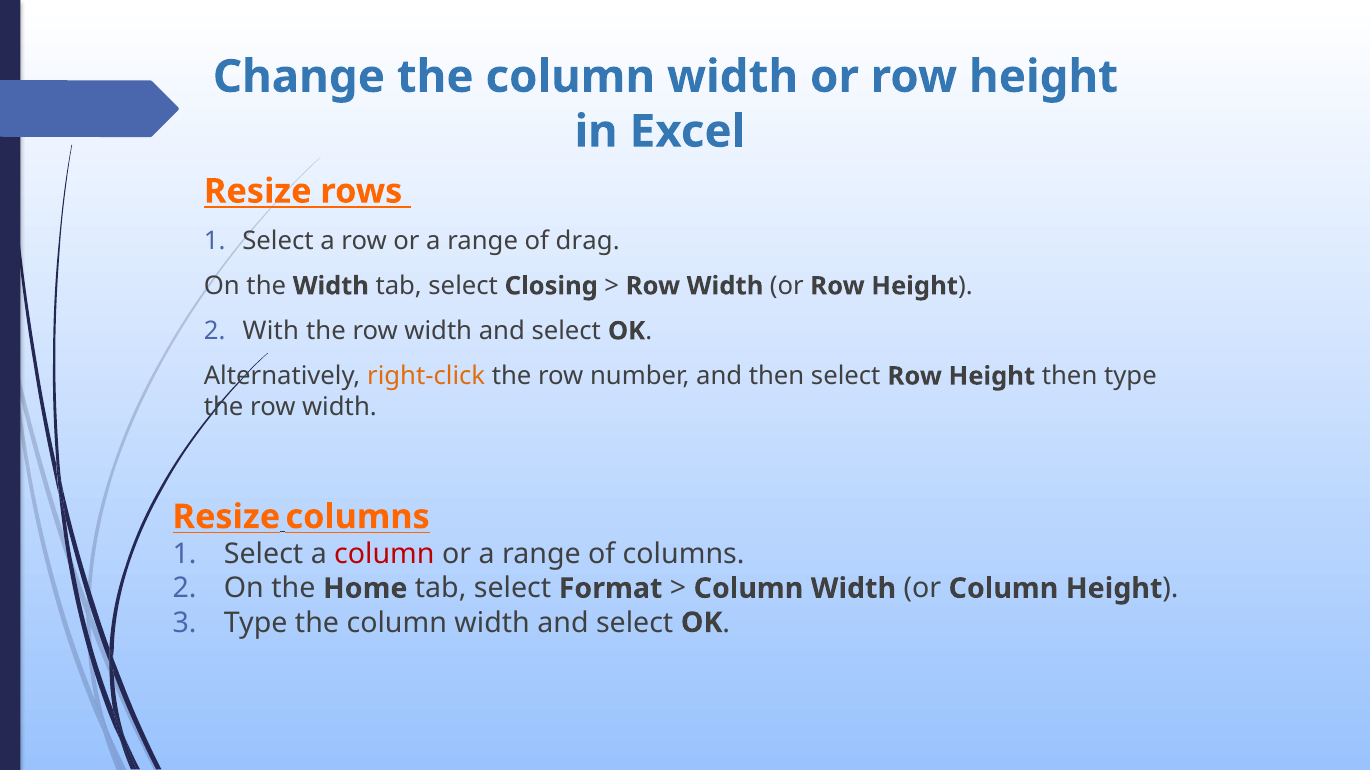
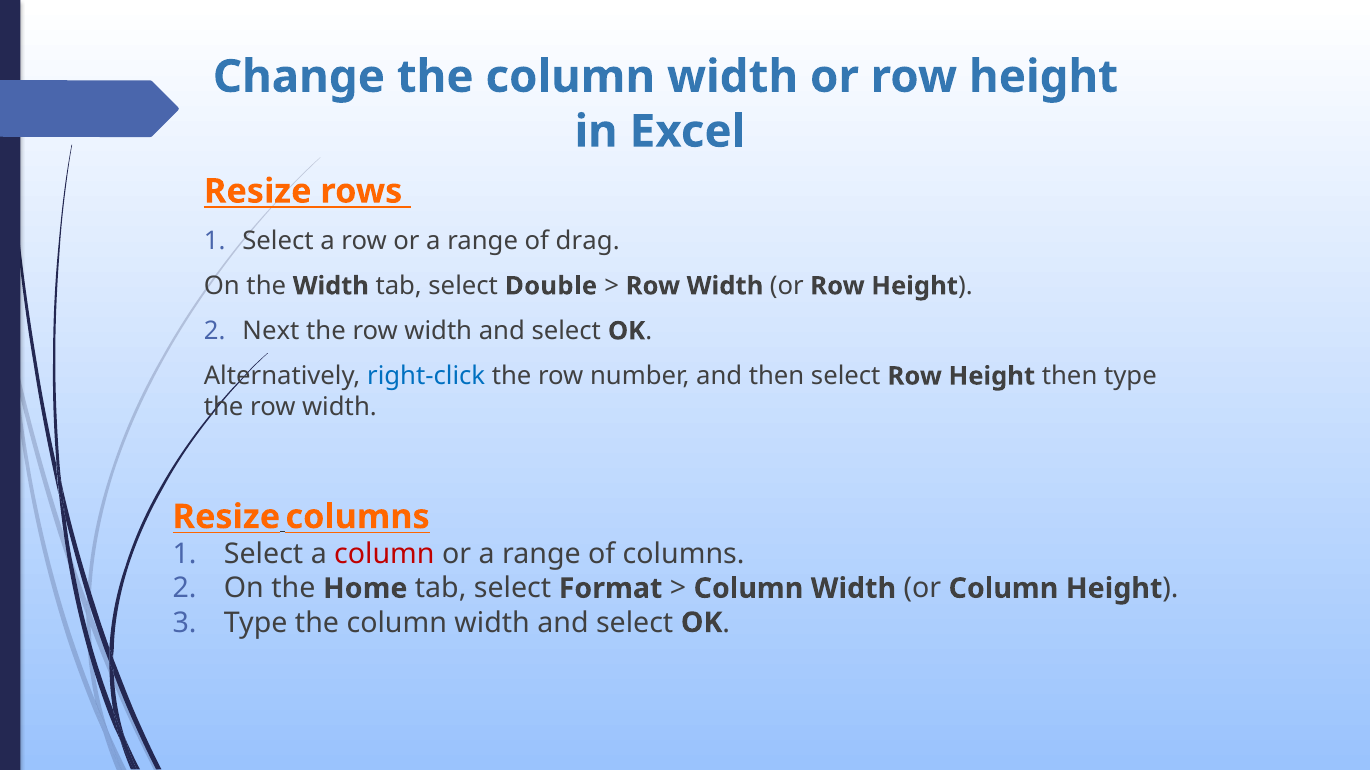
Closing: Closing -> Double
With: With -> Next
right-click colour: orange -> blue
